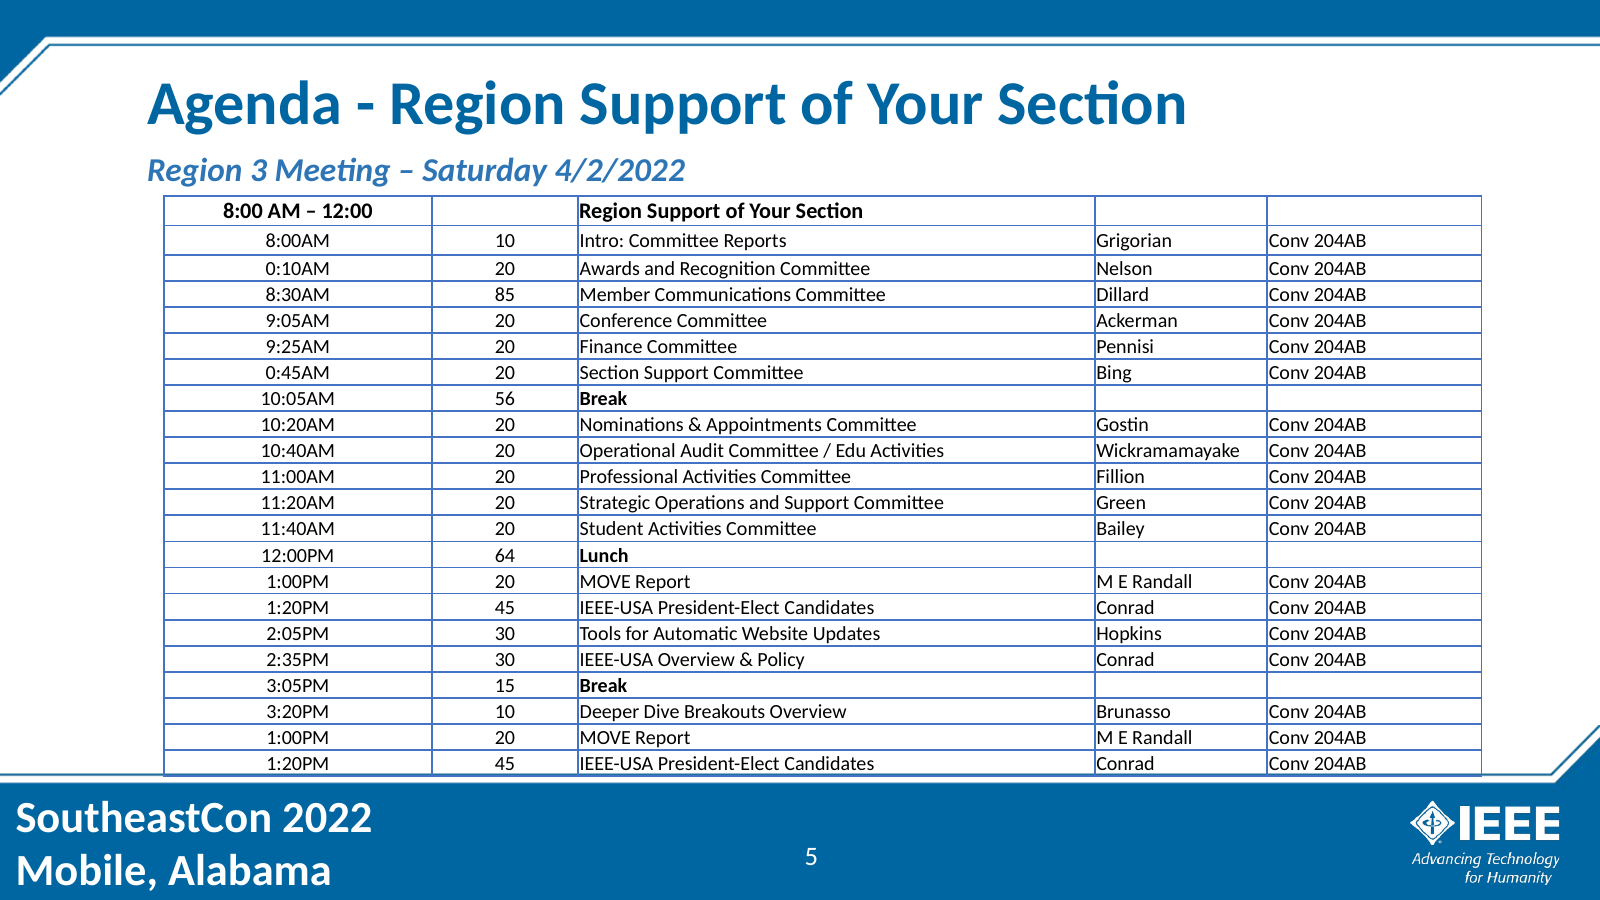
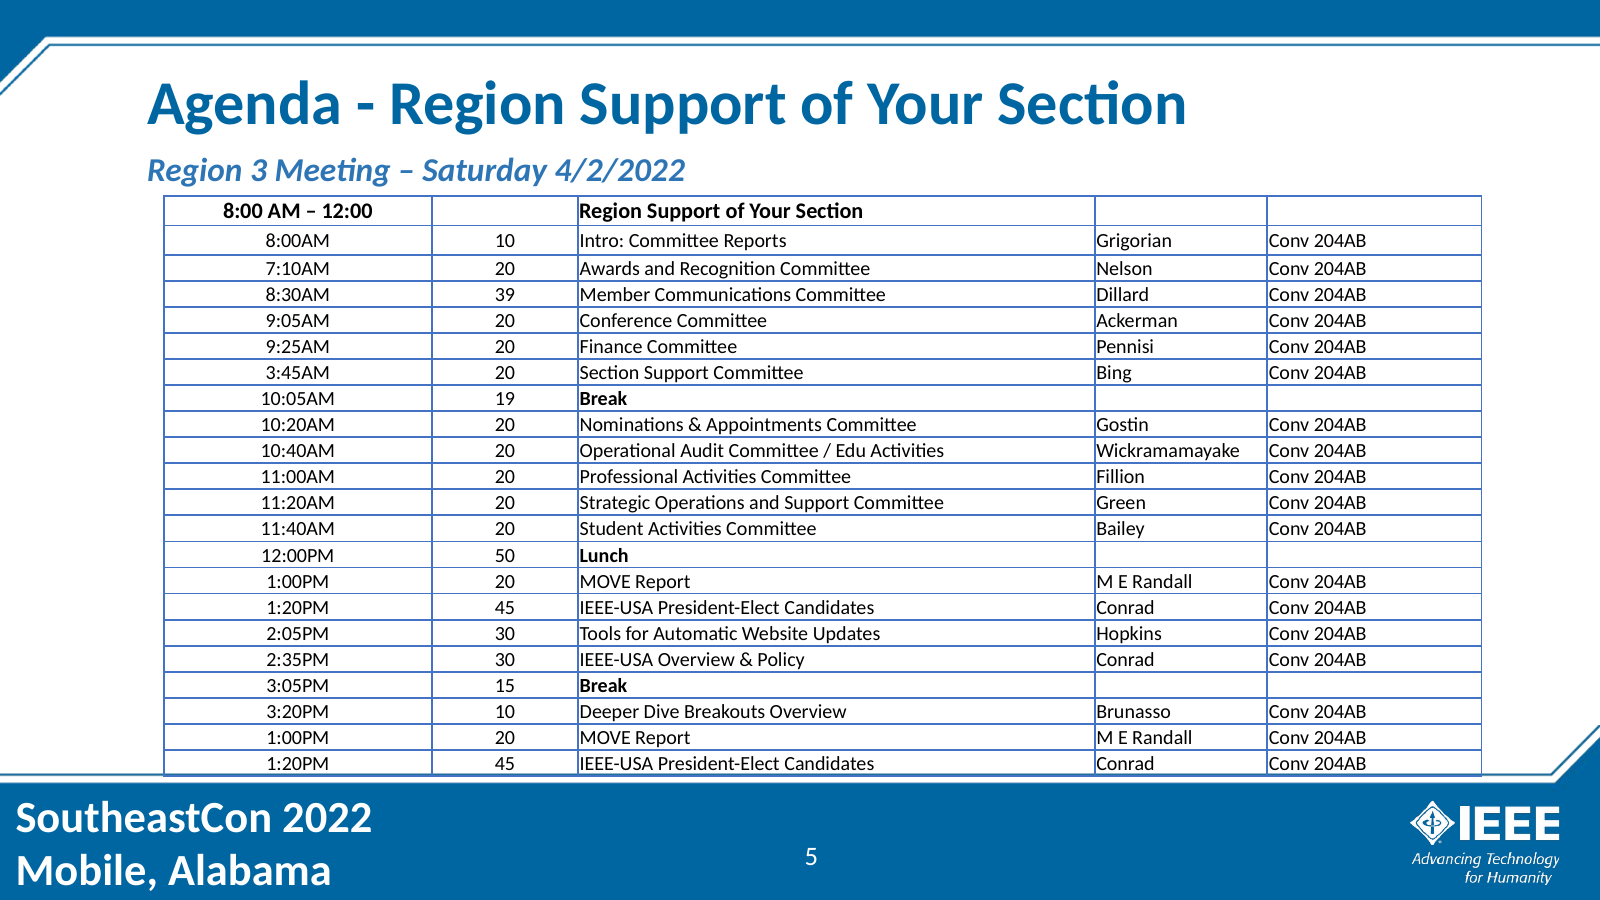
0:10AM: 0:10AM -> 7:10AM
85: 85 -> 39
0:45AM: 0:45AM -> 3:45AM
56: 56 -> 19
64: 64 -> 50
